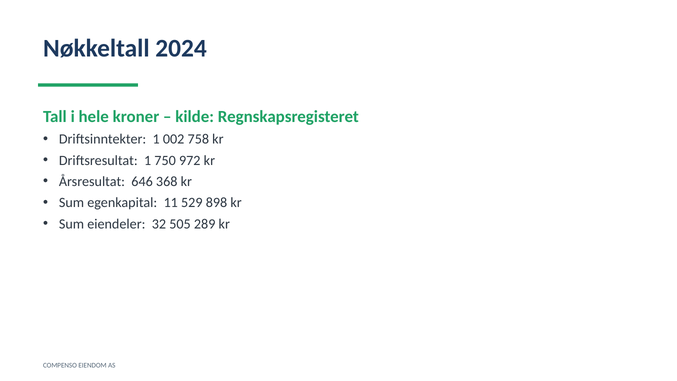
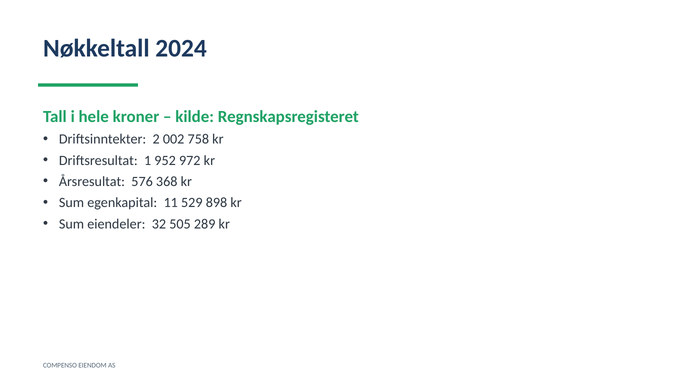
Driftsinntekter 1: 1 -> 2
750: 750 -> 952
646: 646 -> 576
